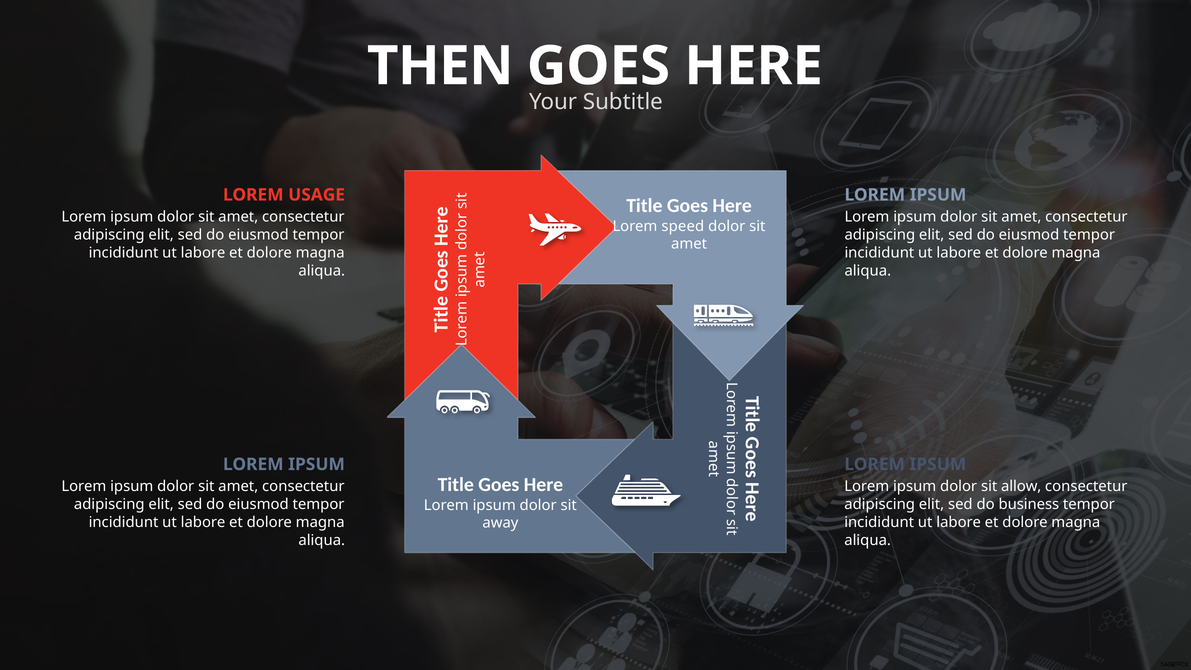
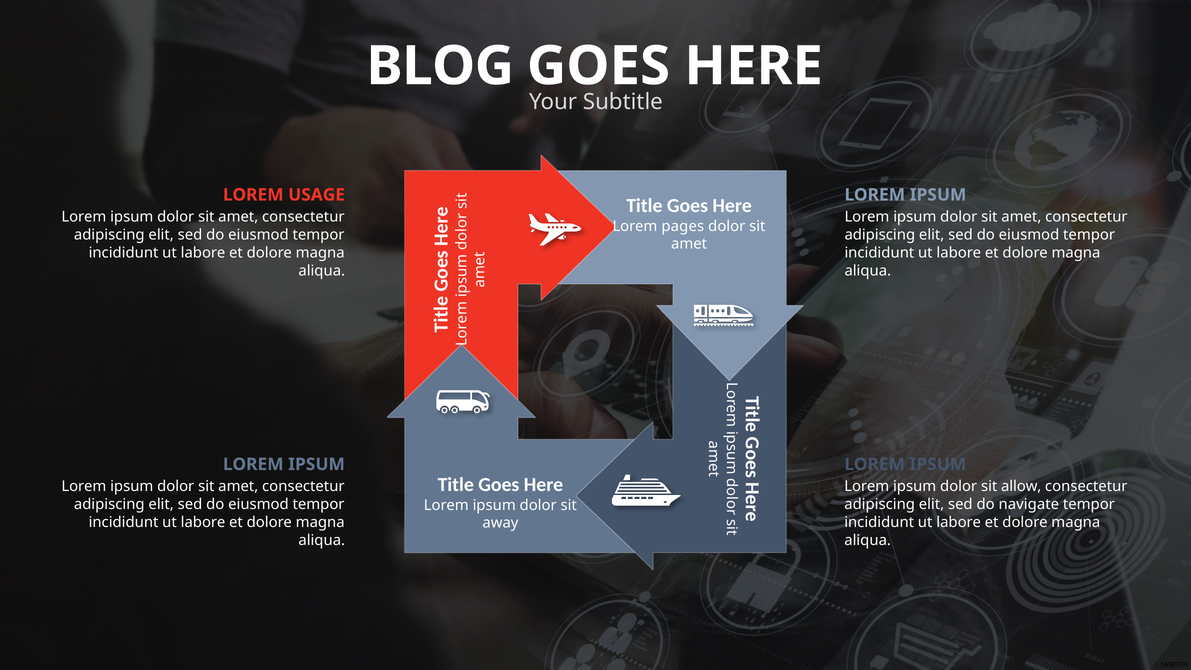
THEN: THEN -> BLOG
speed: speed -> pages
business: business -> navigate
